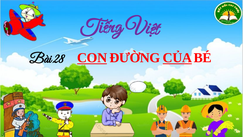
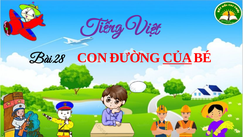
CON underline: present -> none
